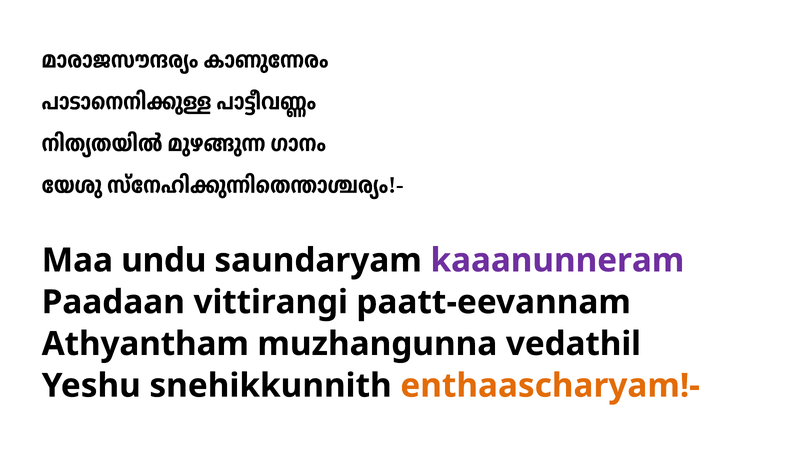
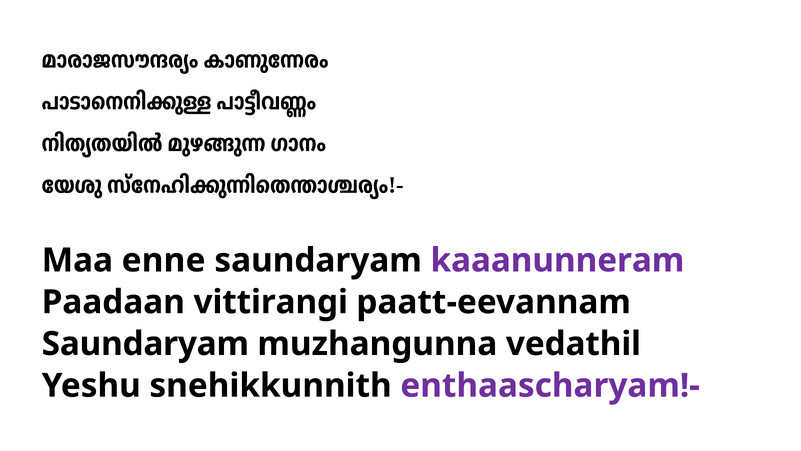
undu: undu -> enne
Athyantham at (145, 344): Athyantham -> Saundaryam
enthaascharyam!- colour: orange -> purple
